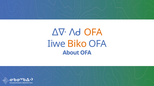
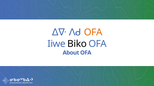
Biko colour: orange -> black
